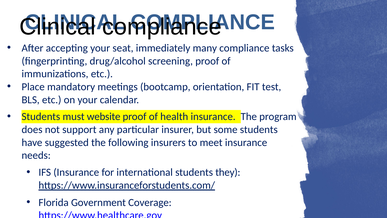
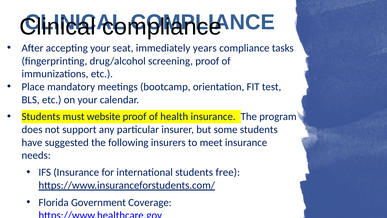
many: many -> years
they: they -> free
